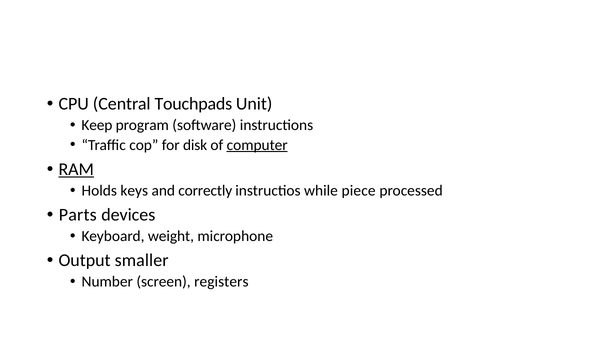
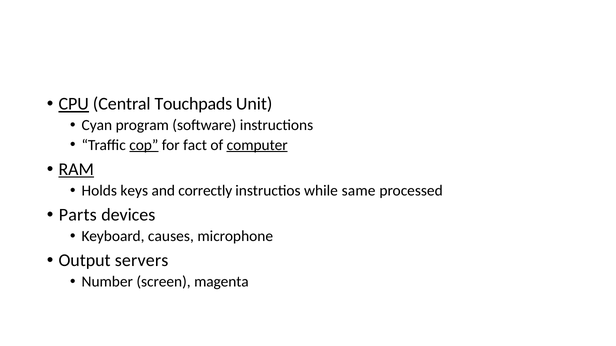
CPU underline: none -> present
Keep: Keep -> Cyan
cop underline: none -> present
disk: disk -> fact
piece: piece -> same
weight: weight -> causes
smaller: smaller -> servers
registers: registers -> magenta
